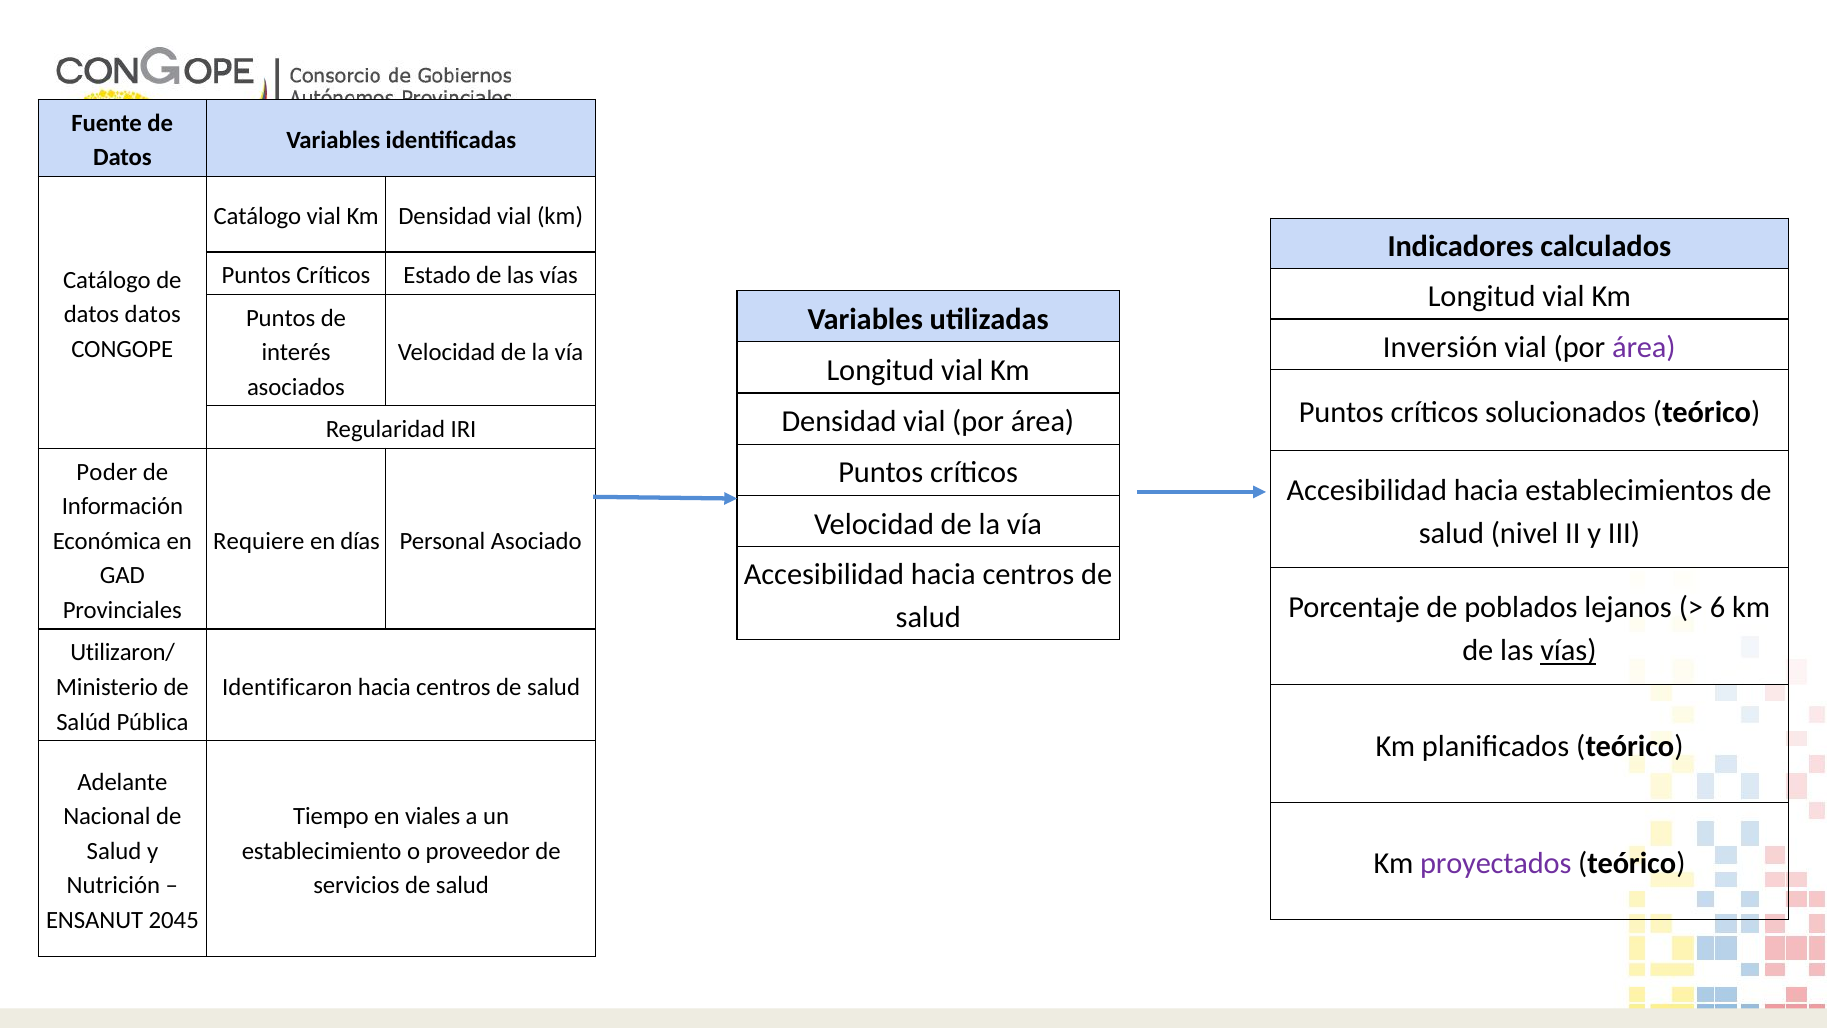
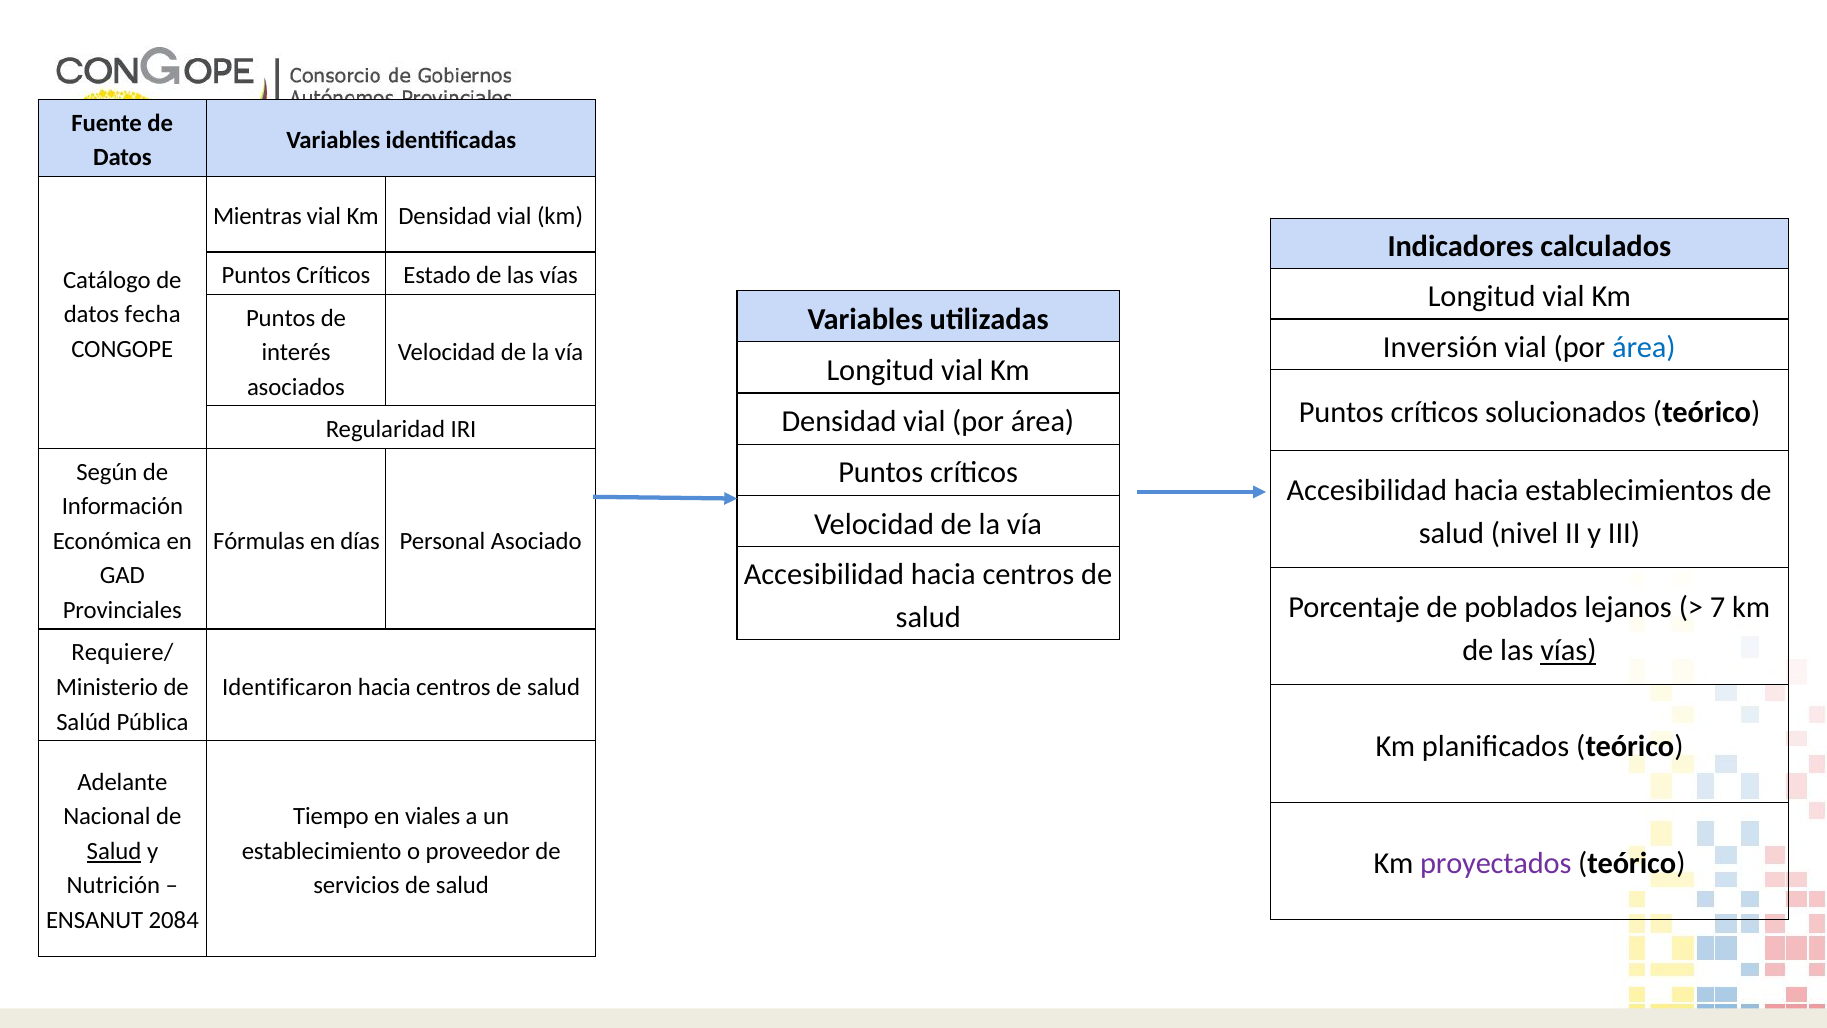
Catálogo at (257, 217): Catálogo -> Mientras
datos datos: datos -> fecha
área at (1644, 347) colour: purple -> blue
Poder: Poder -> Según
Requiere: Requiere -> Fórmulas
6: 6 -> 7
Utilizaron/: Utilizaron/ -> Requiere/
Salud at (114, 851) underline: none -> present
2045: 2045 -> 2084
